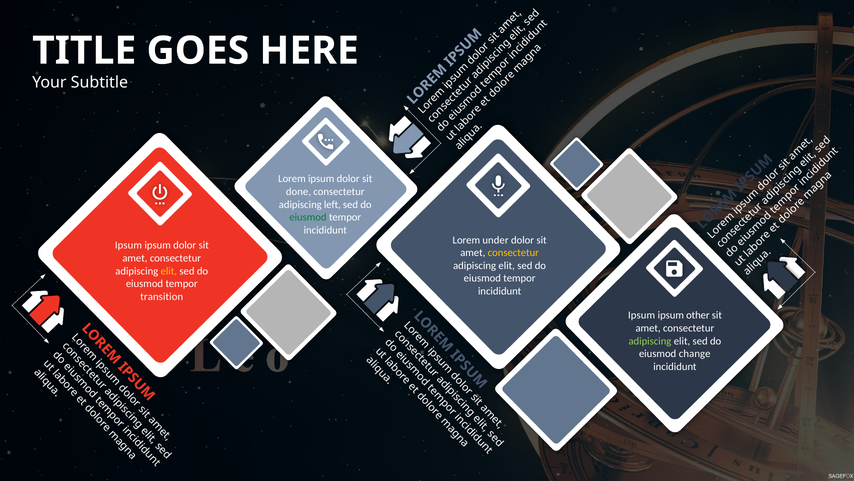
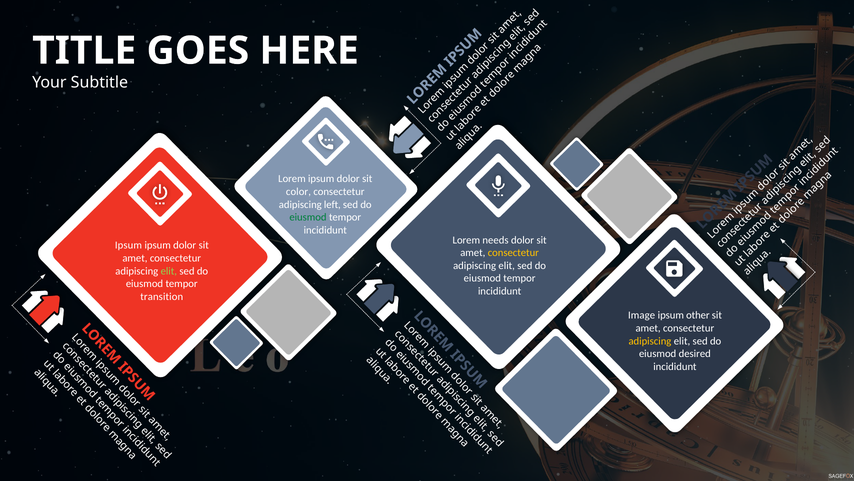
done: done -> color
under: under -> needs
elit at (169, 271) colour: yellow -> light green
Ipsum at (642, 315): Ipsum -> Image
adipiscing at (650, 341) colour: light green -> yellow
change: change -> desired
